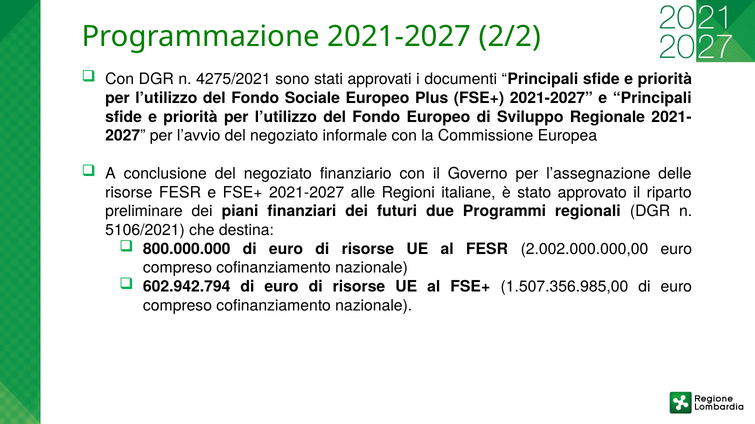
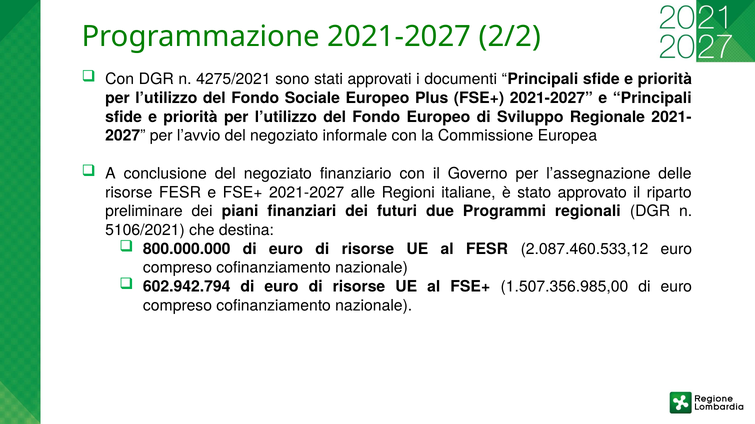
2.002.000.000,00: 2.002.000.000,00 -> 2.087.460.533,12
